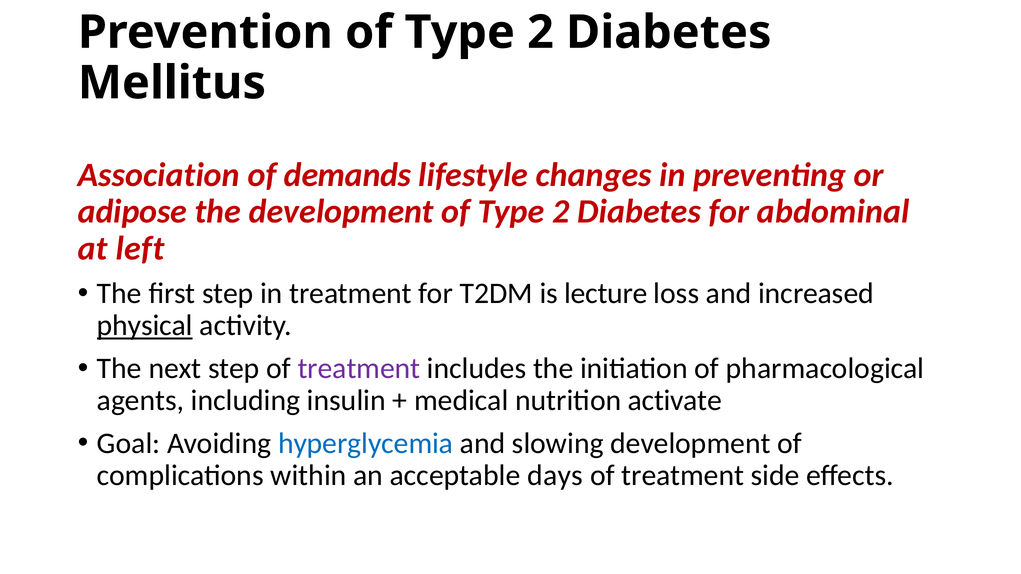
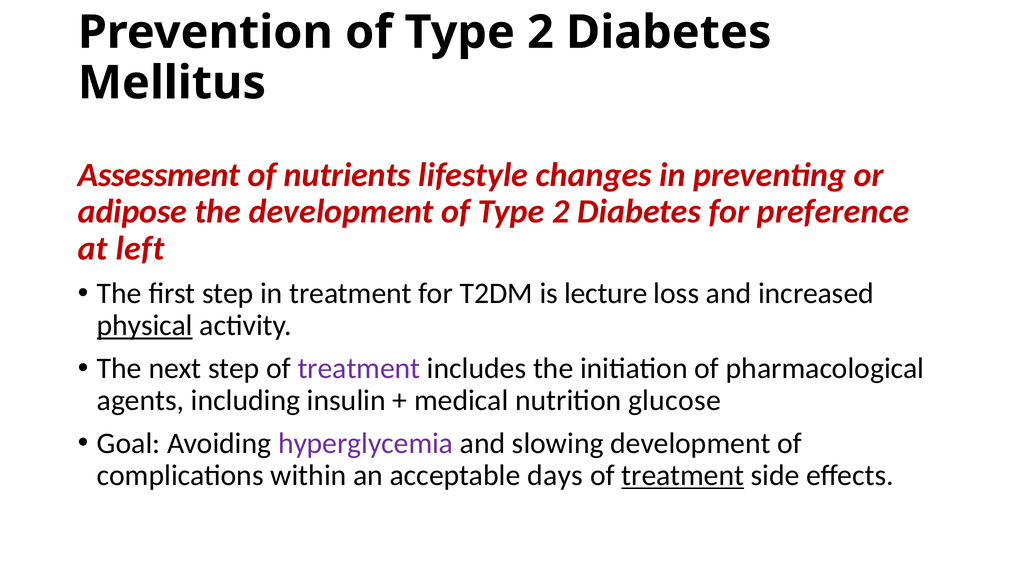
Association: Association -> Assessment
demands: demands -> nutrients
abdominal: abdominal -> preference
activate: activate -> glucose
hyperglycemia colour: blue -> purple
treatment at (683, 476) underline: none -> present
